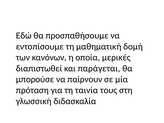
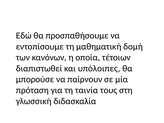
μερικές: μερικές -> τέτοιων
παράγεται: παράγεται -> υπόλοιπες
